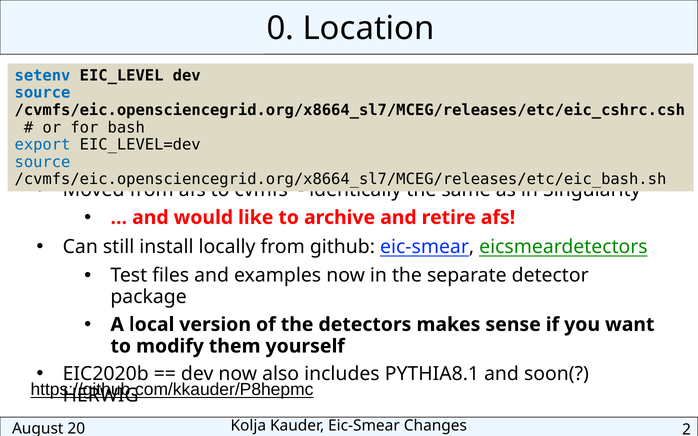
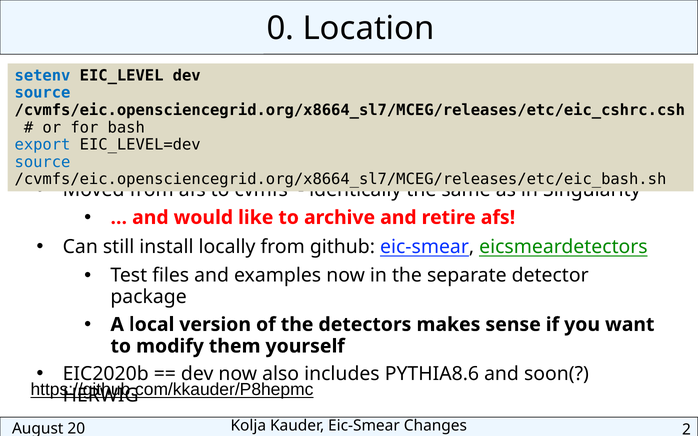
PYTHIA8.1: PYTHIA8.1 -> PYTHIA8.6
